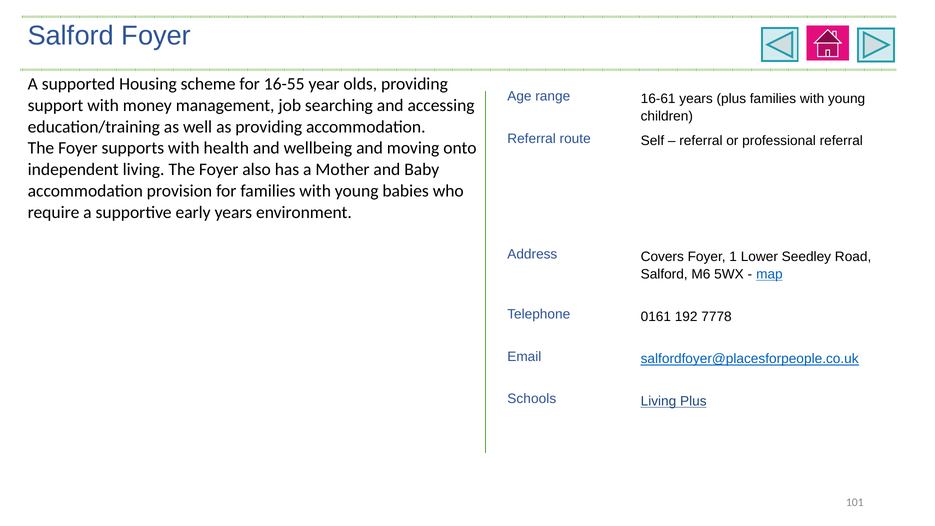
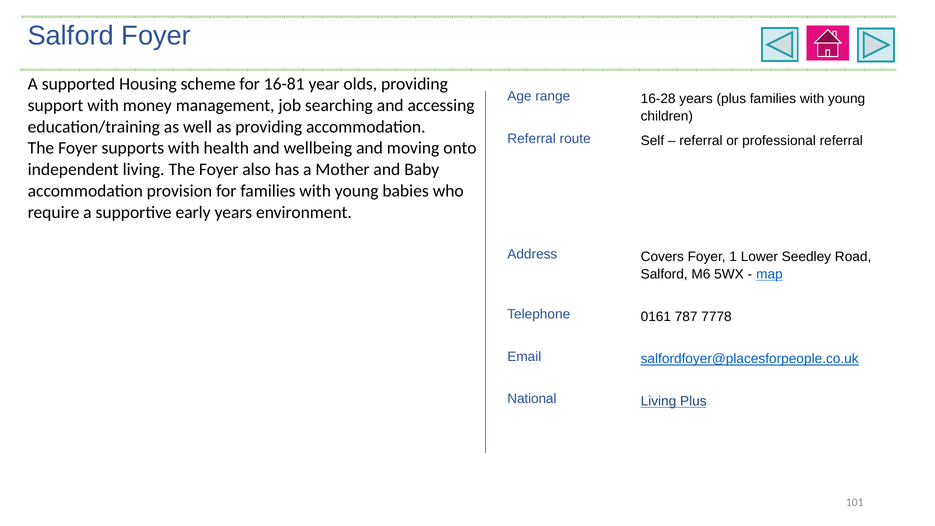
16-55: 16-55 -> 16-81
16-61: 16-61 -> 16-28
192: 192 -> 787
Schools: Schools -> National
